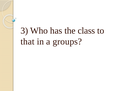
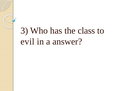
that: that -> evil
groups: groups -> answer
